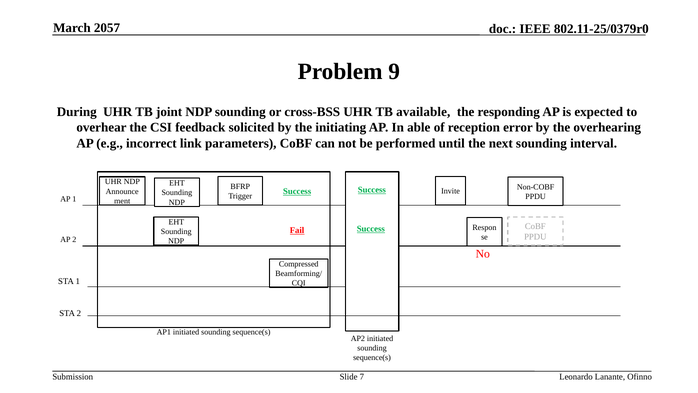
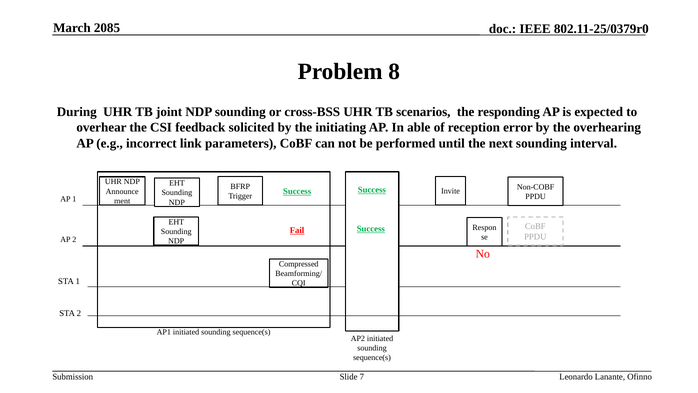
2057: 2057 -> 2085
9: 9 -> 8
available: available -> scenarios
